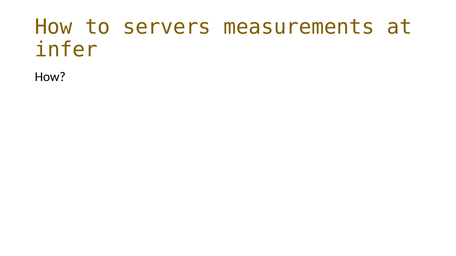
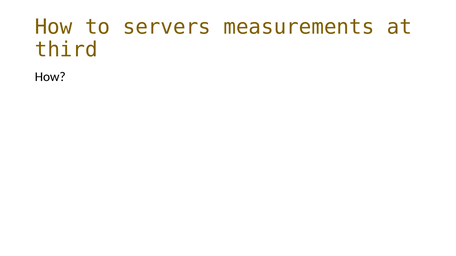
infer: infer -> third
